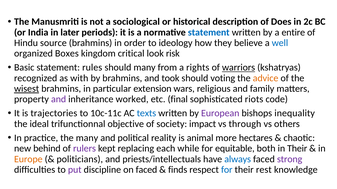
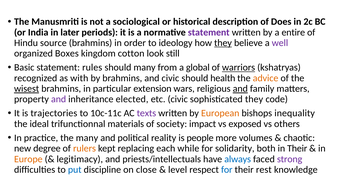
statement at (209, 32) colour: blue -> purple
they at (223, 43) underline: none -> present
well colour: blue -> purple
critical: critical -> cotton
risk: risk -> still
rights: rights -> global
and took: took -> civic
voting: voting -> health
and at (240, 89) underline: none -> present
worked: worked -> elected
etc final: final -> civic
sophisticated riots: riots -> they
texts colour: blue -> purple
European colour: purple -> orange
objective: objective -> materials
through: through -> exposed
animal: animal -> people
hectares: hectares -> volumes
behind: behind -> degree
rulers colour: purple -> orange
equitable: equitable -> solidarity
politicians: politicians -> legitimacy
put colour: purple -> blue
on faced: faced -> close
finds: finds -> level
